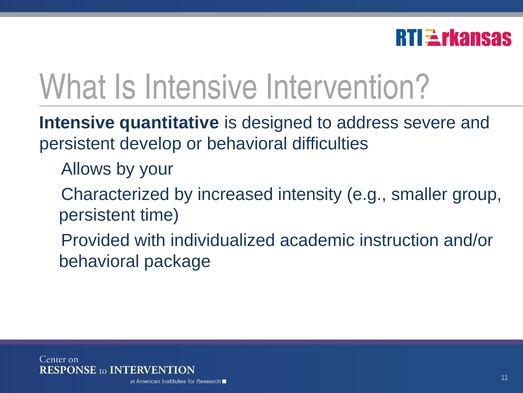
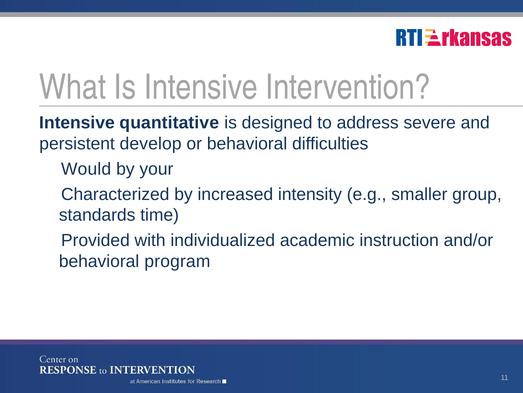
Allows: Allows -> Would
persistent at (97, 215): persistent -> standards
package: package -> program
